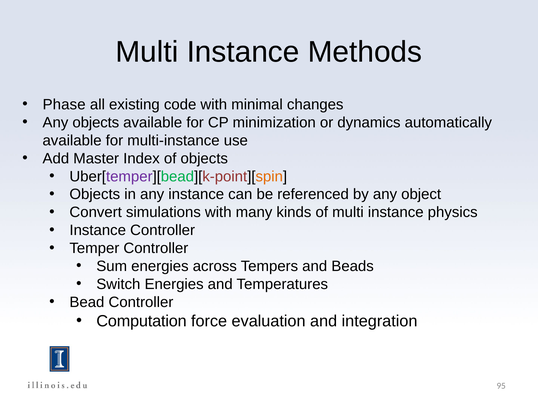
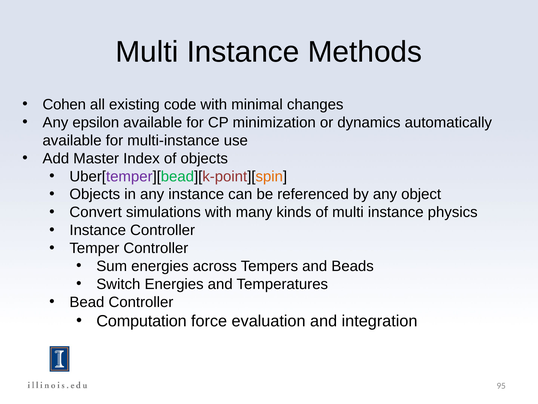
Phase: Phase -> Cohen
Any objects: objects -> epsilon
